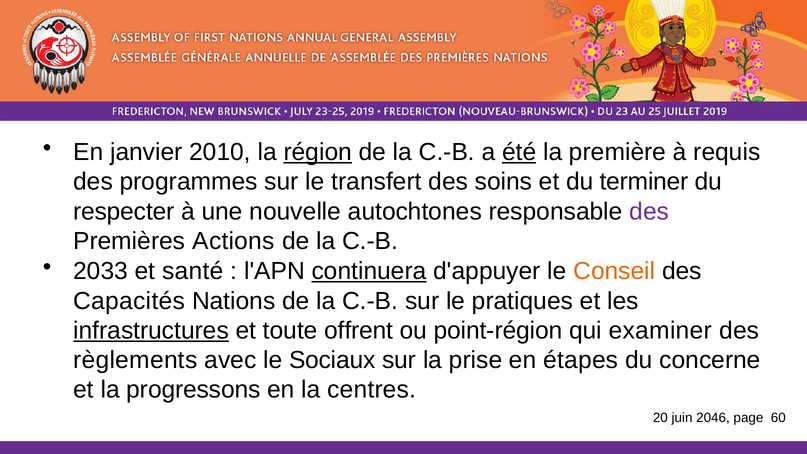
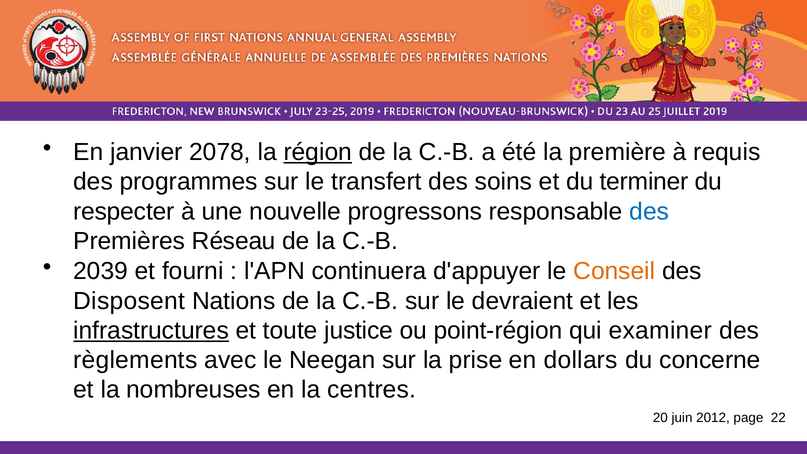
2010: 2010 -> 2078
été underline: present -> none
autochtones: autochtones -> progressons
des at (649, 211) colour: purple -> blue
Actions: Actions -> Réseau
2033: 2033 -> 2039
santé: santé -> fourni
continuera underline: present -> none
Capacités: Capacités -> Disposent
pratiques: pratiques -> devraient
offrent: offrent -> justice
Sociaux: Sociaux -> Neegan
étapes: étapes -> dollars
progressons: progressons -> nombreuses
2046: 2046 -> 2012
60: 60 -> 22
